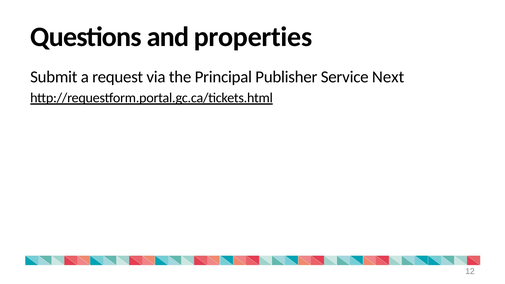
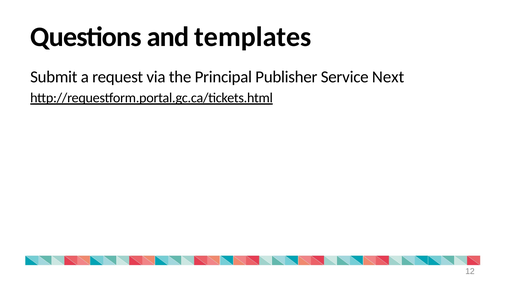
properties: properties -> templates
